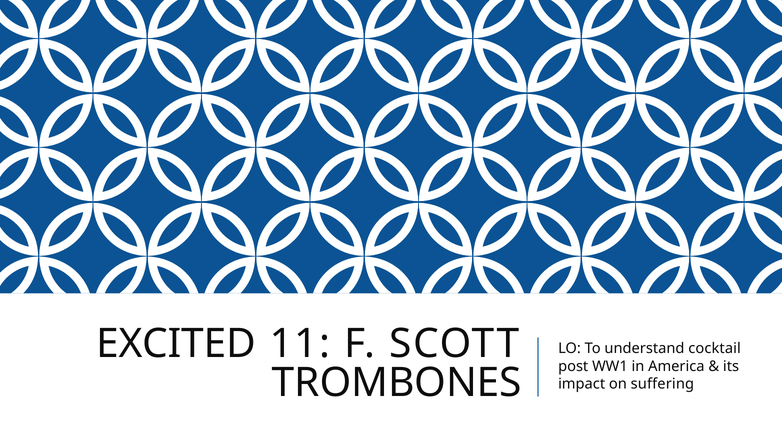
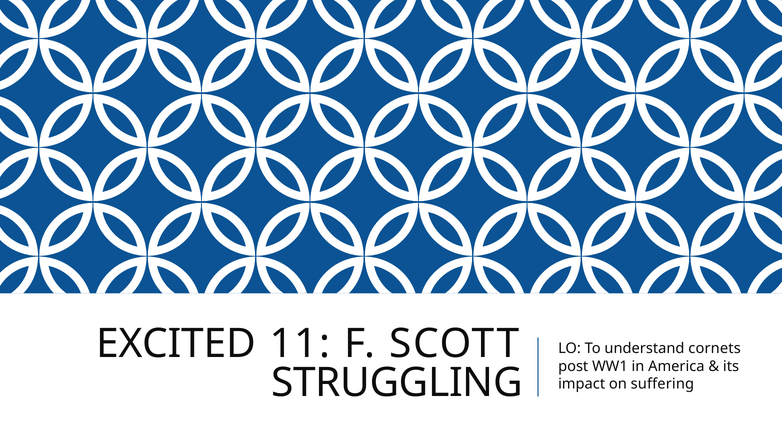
cocktail: cocktail -> cornets
TROMBONES: TROMBONES -> STRUGGLING
